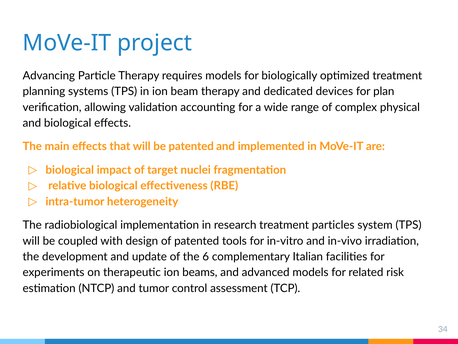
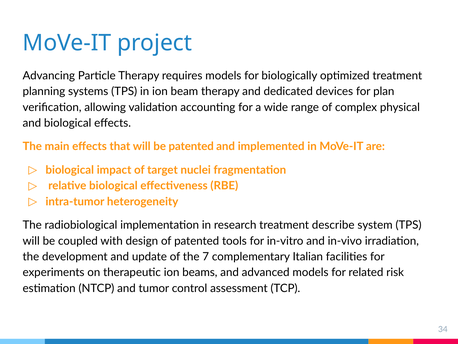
particles: particles -> describe
6: 6 -> 7
